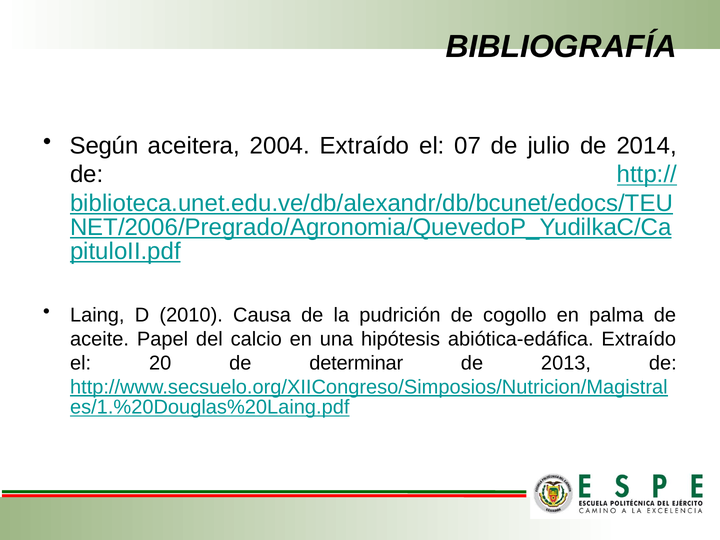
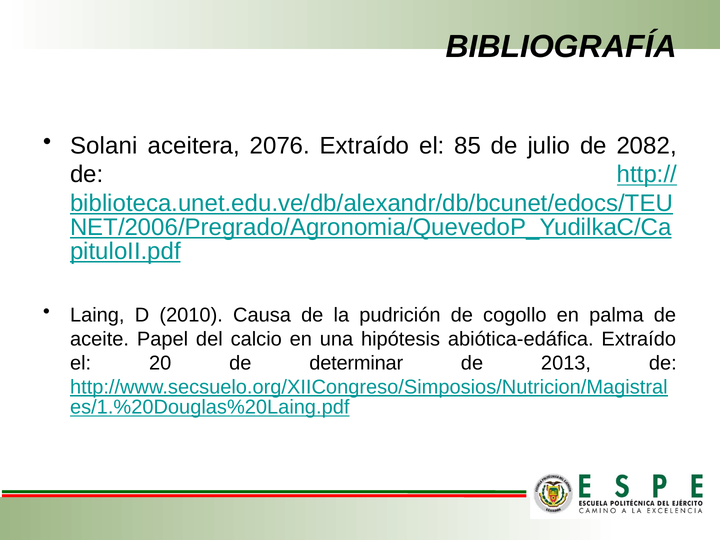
Según: Según -> Solani
2004: 2004 -> 2076
07: 07 -> 85
2014: 2014 -> 2082
